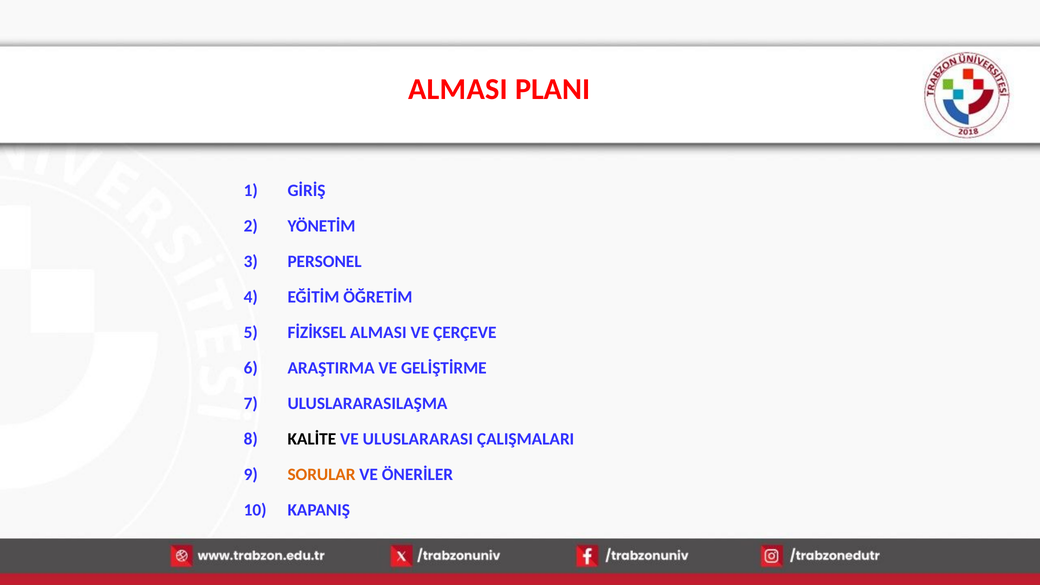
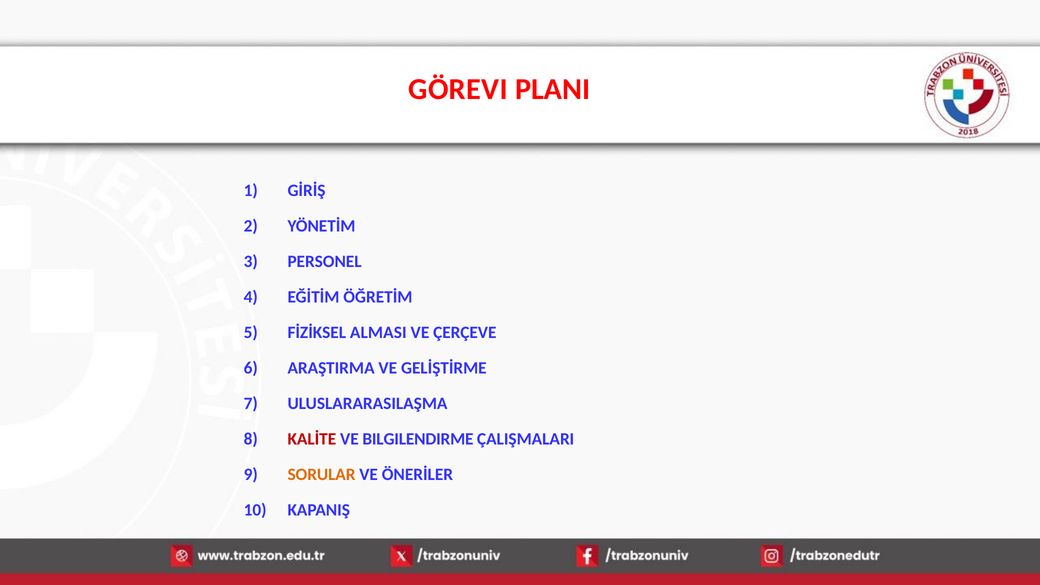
ALMASI at (458, 89): ALMASI -> GÖREVI
KALİTE colour: black -> red
ULUSLARARASI: ULUSLARARASI -> BILGILENDIRME
